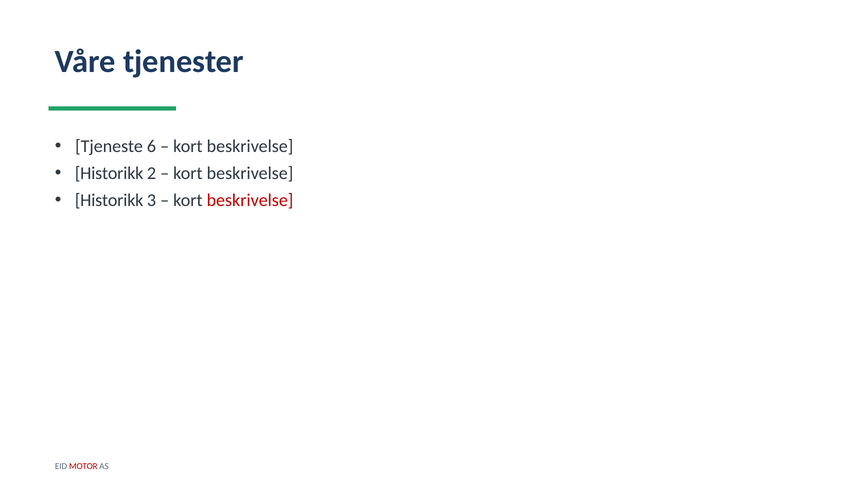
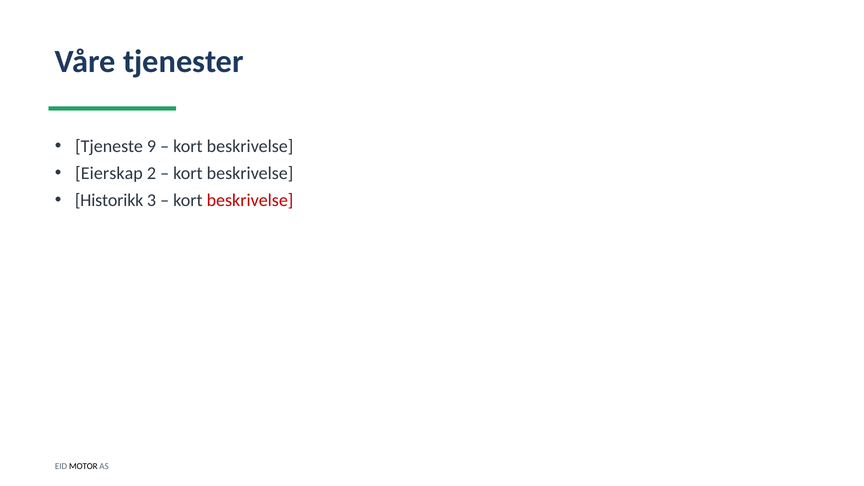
6: 6 -> 9
Historikk at (109, 173): Historikk -> Eierskap
MOTOR colour: red -> black
